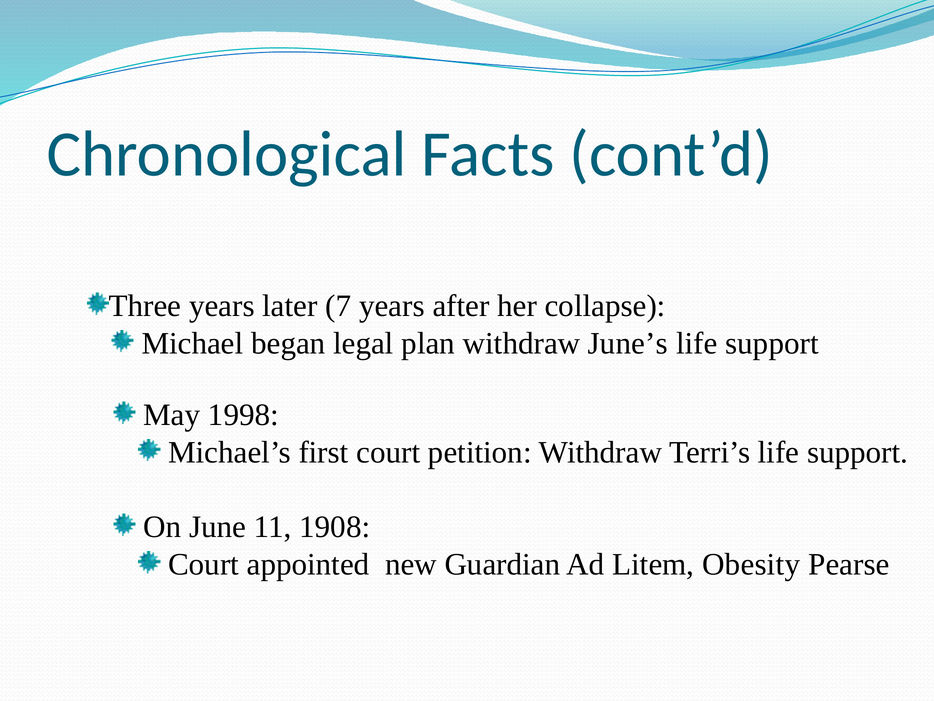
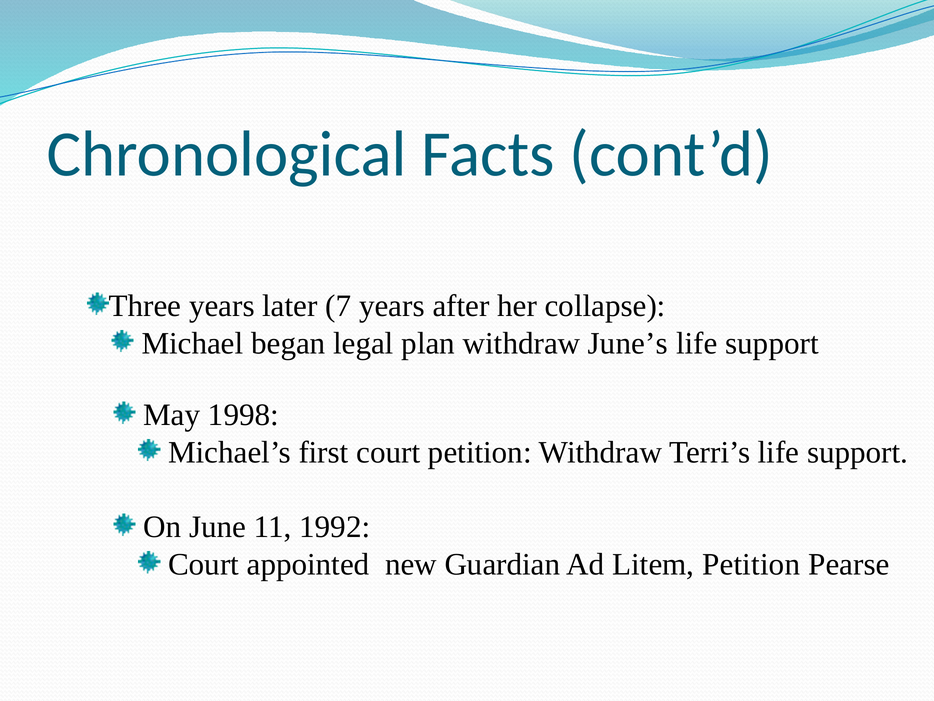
1908: 1908 -> 1992
Litem Obesity: Obesity -> Petition
